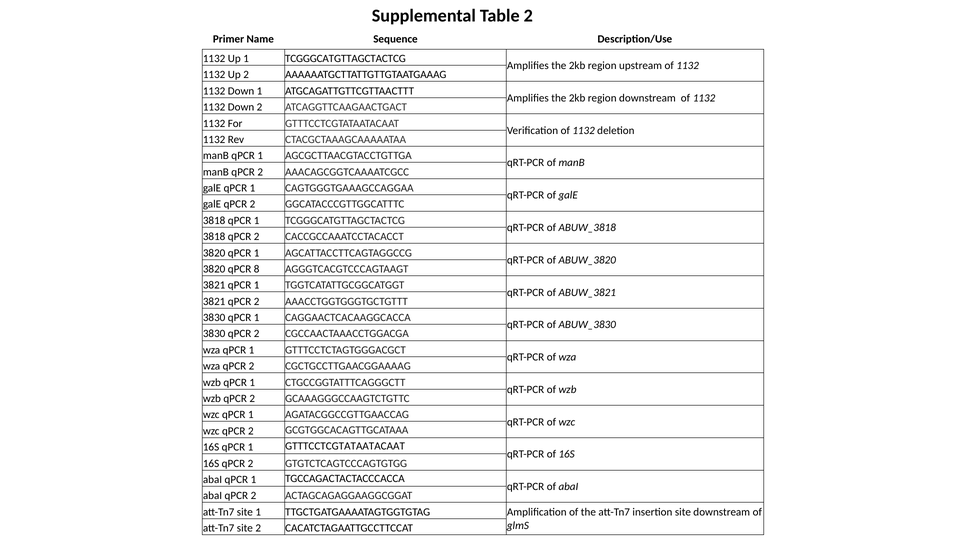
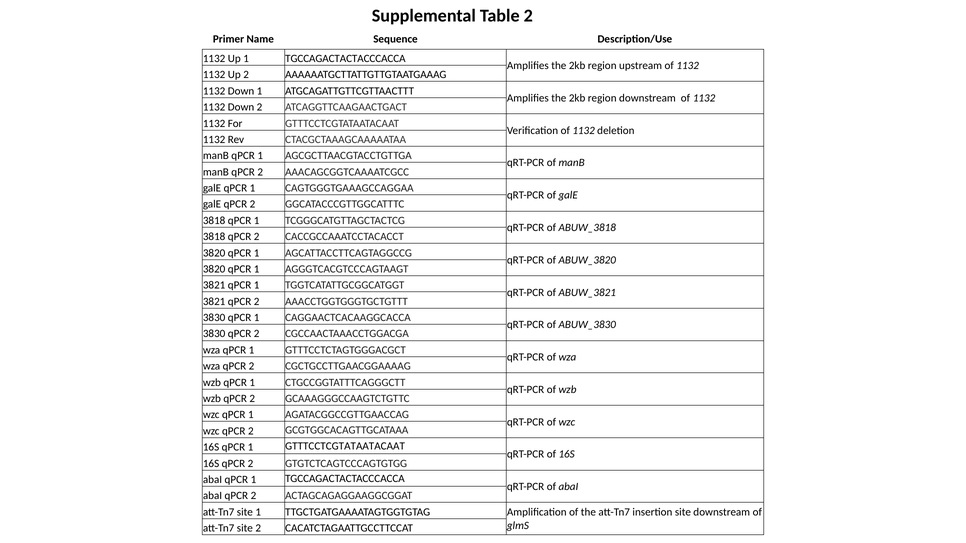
Up 1 TCGGGCATGTTAGCTACTCG: TCGGGCATGTTAGCTACTCG -> TGCCAGACTACTACCCACCA
8 at (257, 269): 8 -> 1
